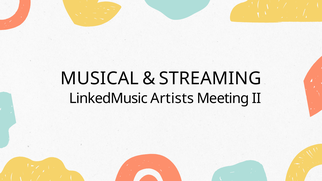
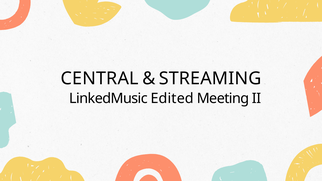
MUSICAL: MUSICAL -> CENTRAL
Artists: Artists -> Edited
